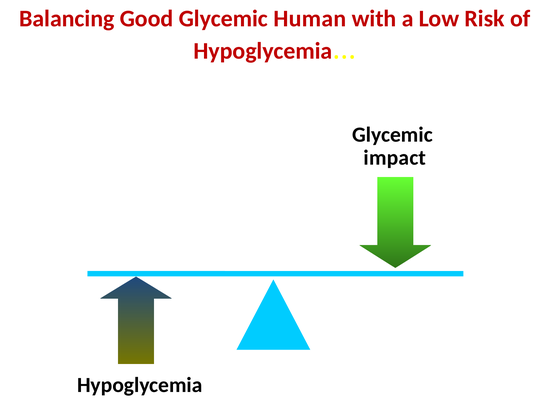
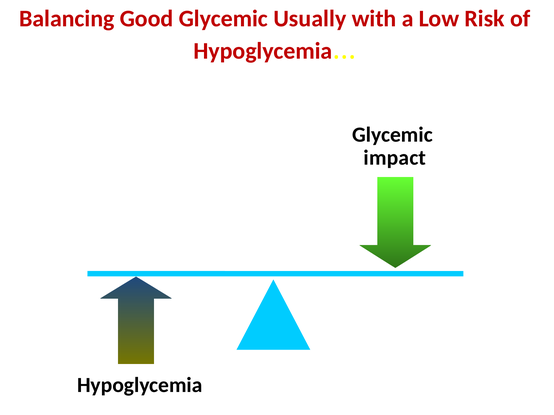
Human: Human -> Usually
